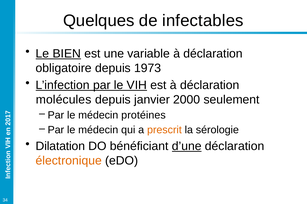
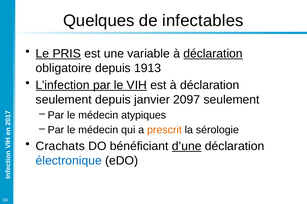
BIEN: BIEN -> PRIS
déclaration at (213, 54) underline: none -> present
1973: 1973 -> 1913
molécules at (64, 100): molécules -> seulement
2000: 2000 -> 2097
protéines: protéines -> atypiques
Dilatation: Dilatation -> Crachats
électronique colour: orange -> blue
